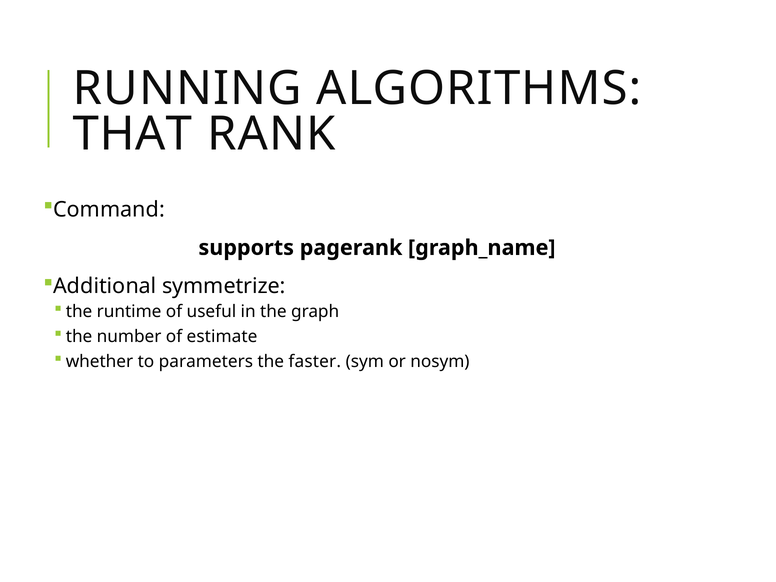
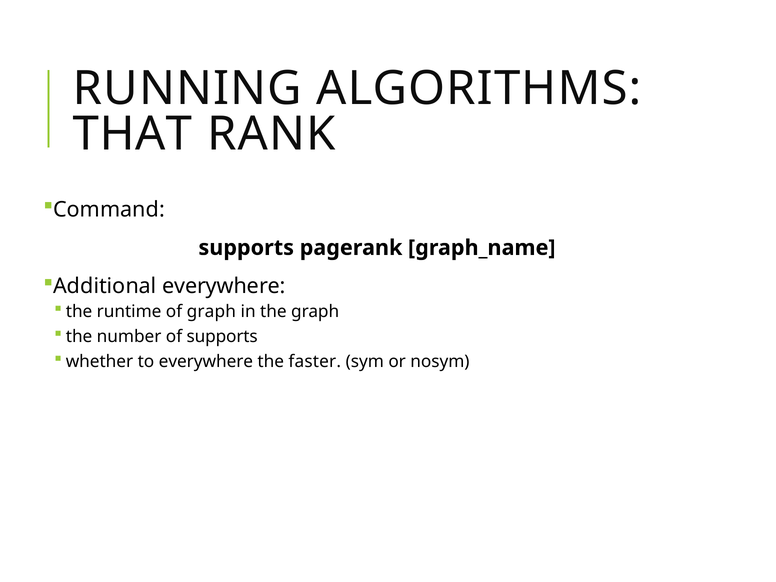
Additional symmetrize: symmetrize -> everywhere
of useful: useful -> graph
of estimate: estimate -> supports
to parameters: parameters -> everywhere
